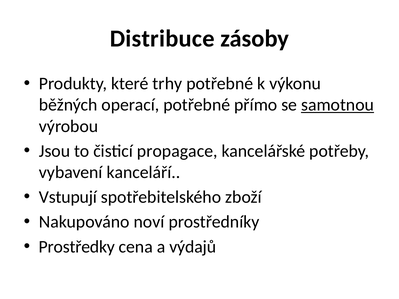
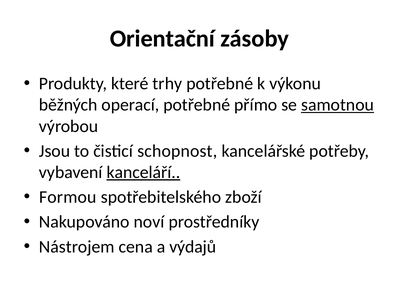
Distribuce: Distribuce -> Orientační
propagace: propagace -> schopnost
kanceláří underline: none -> present
Vstupují: Vstupují -> Formou
Prostředky: Prostředky -> Nástrojem
